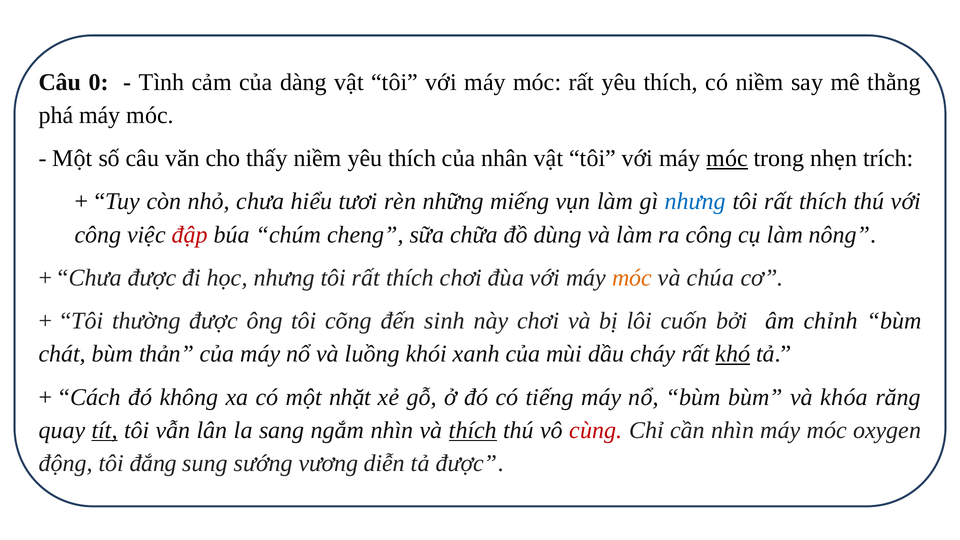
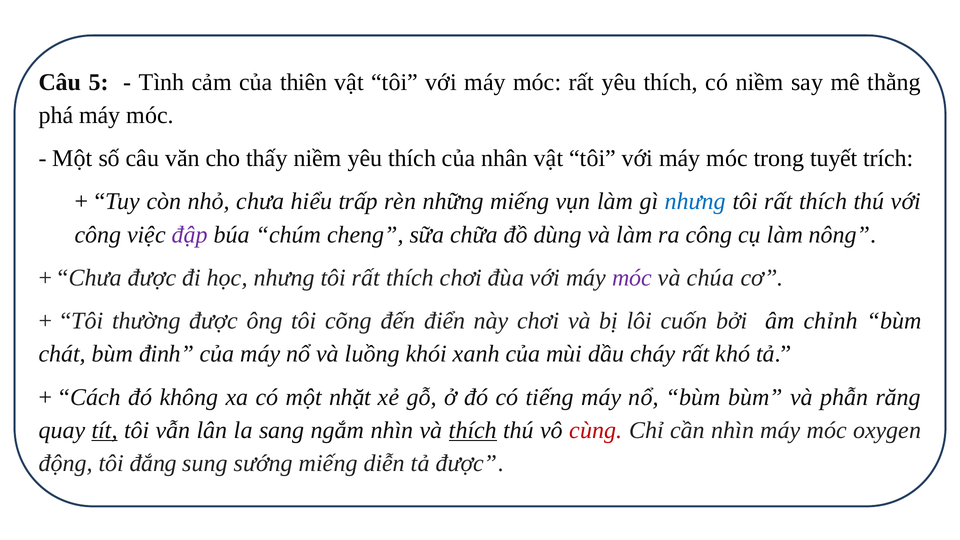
0: 0 -> 5
dàng: dàng -> thiên
móc at (727, 158) underline: present -> none
nhẹn: nhẹn -> tuyết
tươi: tươi -> trấp
đập colour: red -> purple
móc at (632, 278) colour: orange -> purple
sinh: sinh -> điển
thản: thản -> đinh
khó underline: present -> none
khóa: khóa -> phẫn
sướng vương: vương -> miếng
